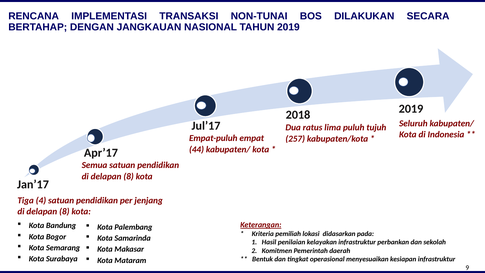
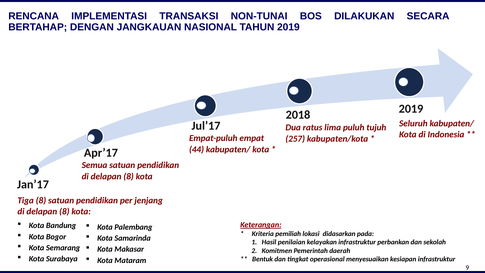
Tiga 4: 4 -> 8
